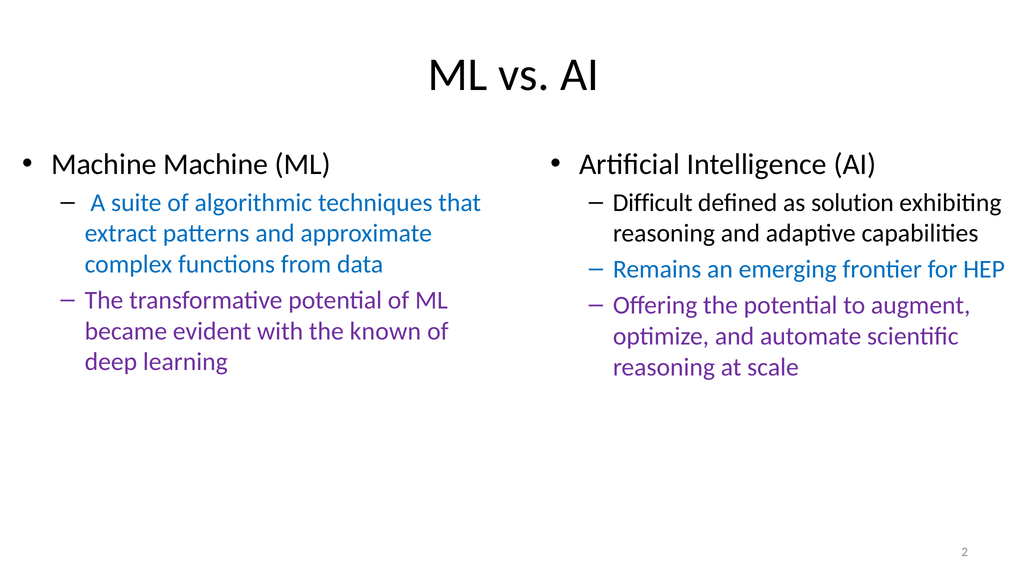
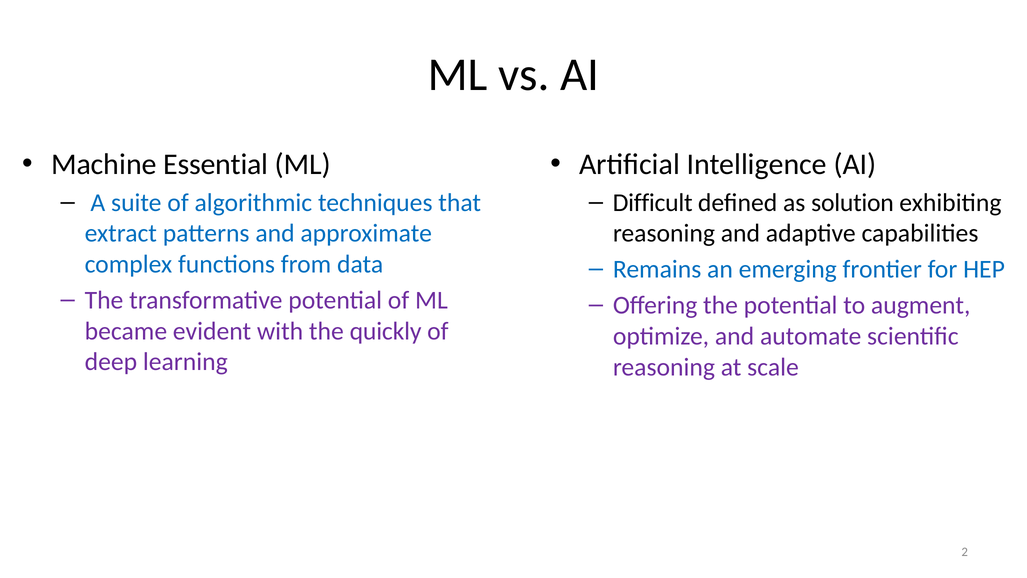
Machine Machine: Machine -> Essential
known: known -> quickly
